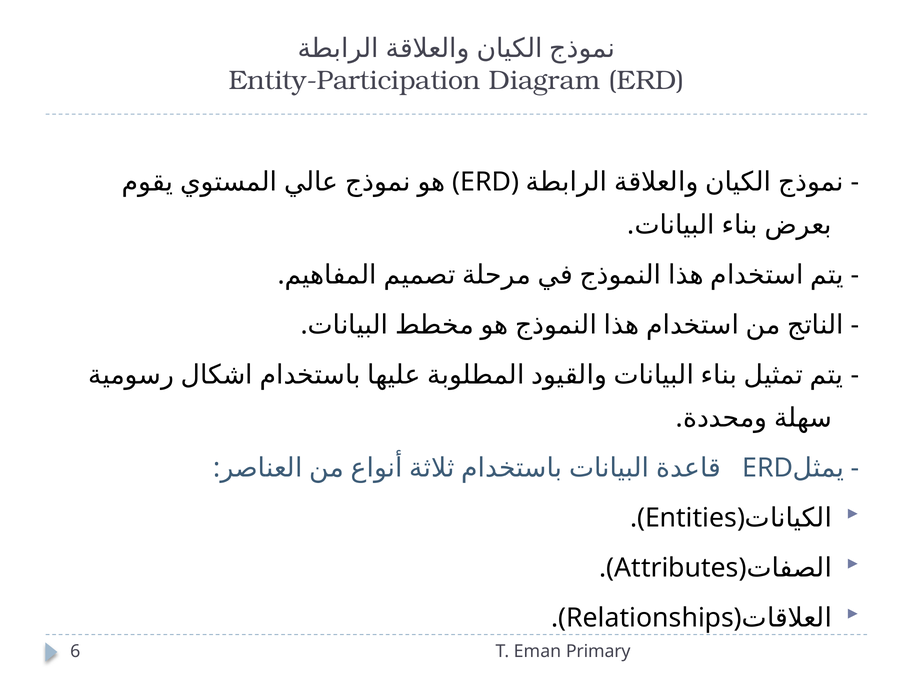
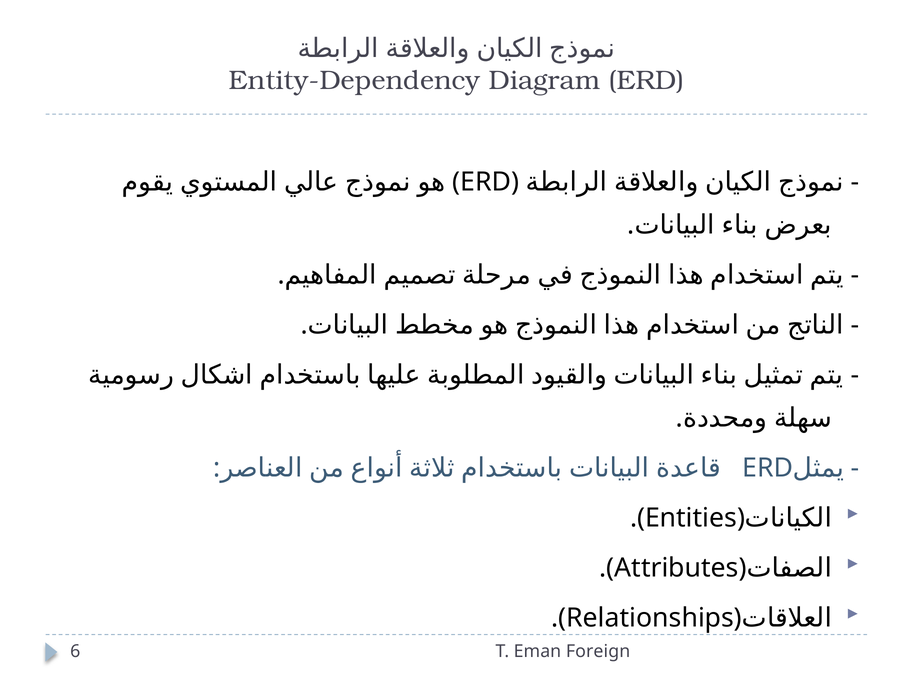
Entity-Participation: Entity-Participation -> Entity-Dependency
Primary: Primary -> Foreign
